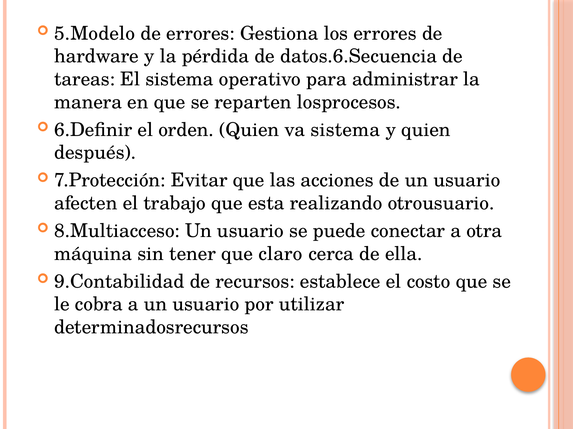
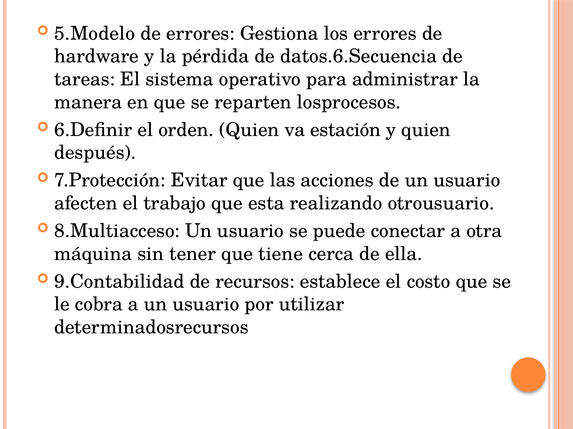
va sistema: sistema -> estación
claro: claro -> tiene
